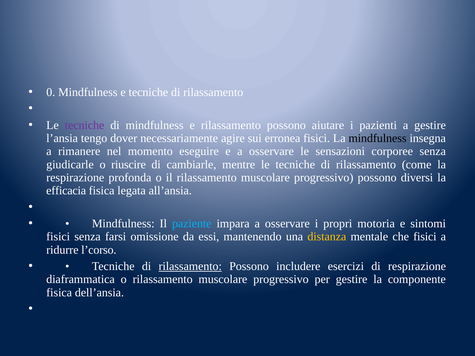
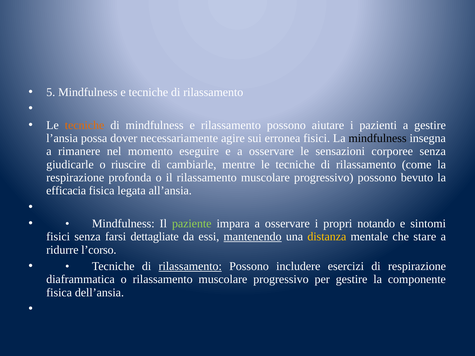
0: 0 -> 5
tecniche at (85, 125) colour: purple -> orange
tengo: tengo -> possa
diversi: diversi -> bevuto
paziente colour: light blue -> light green
motoria: motoria -> notando
omissione: omissione -> dettagliate
mantenendo underline: none -> present
che fisici: fisici -> stare
